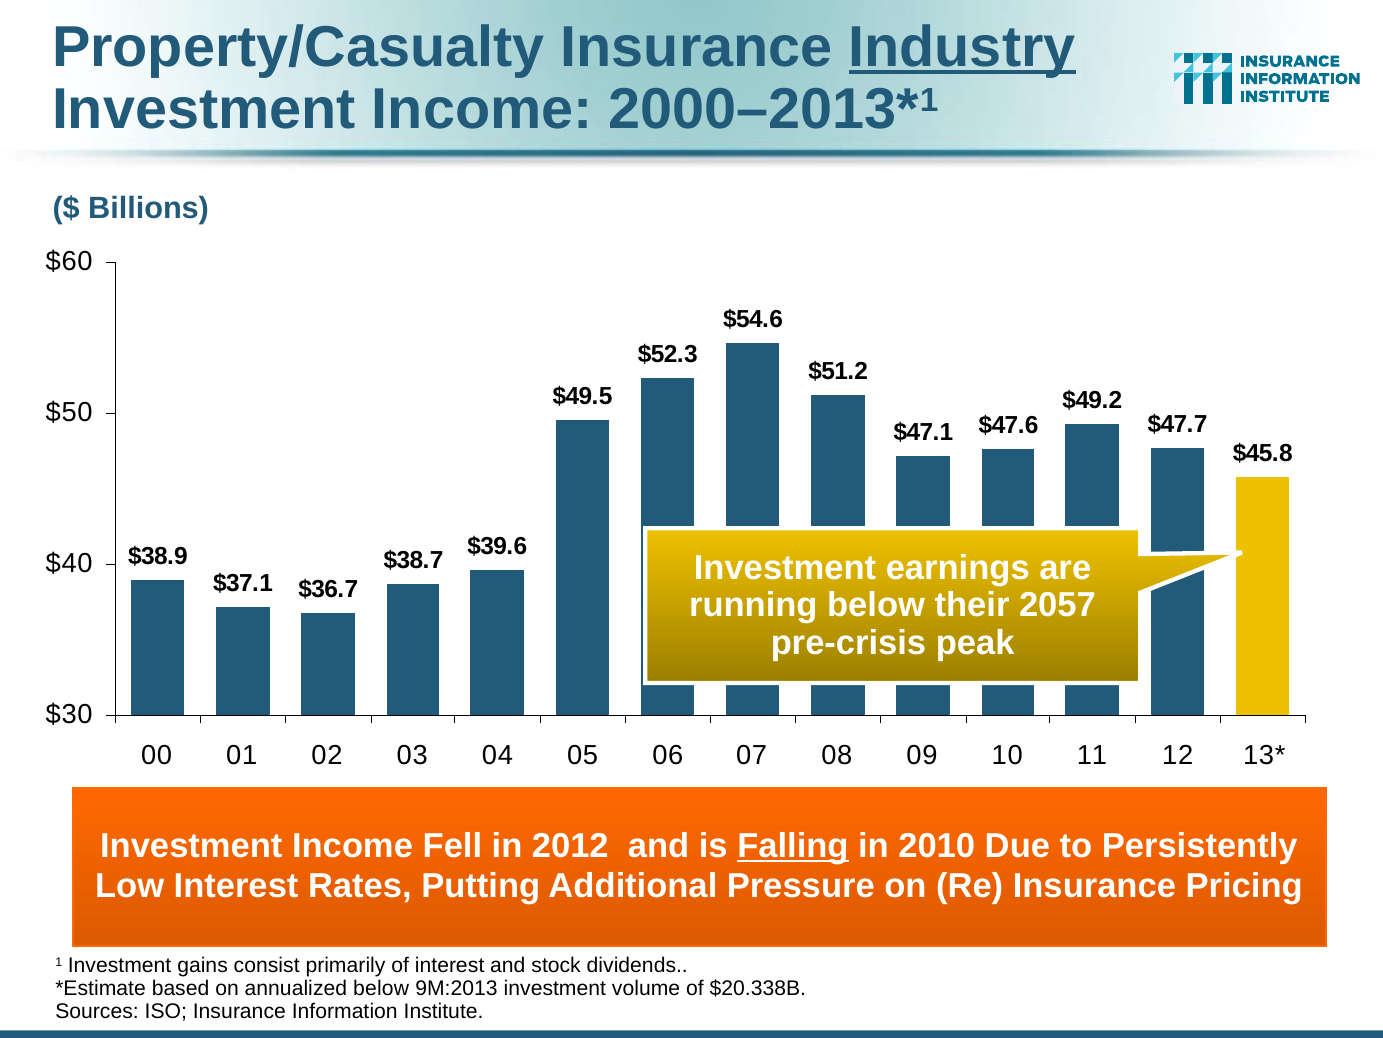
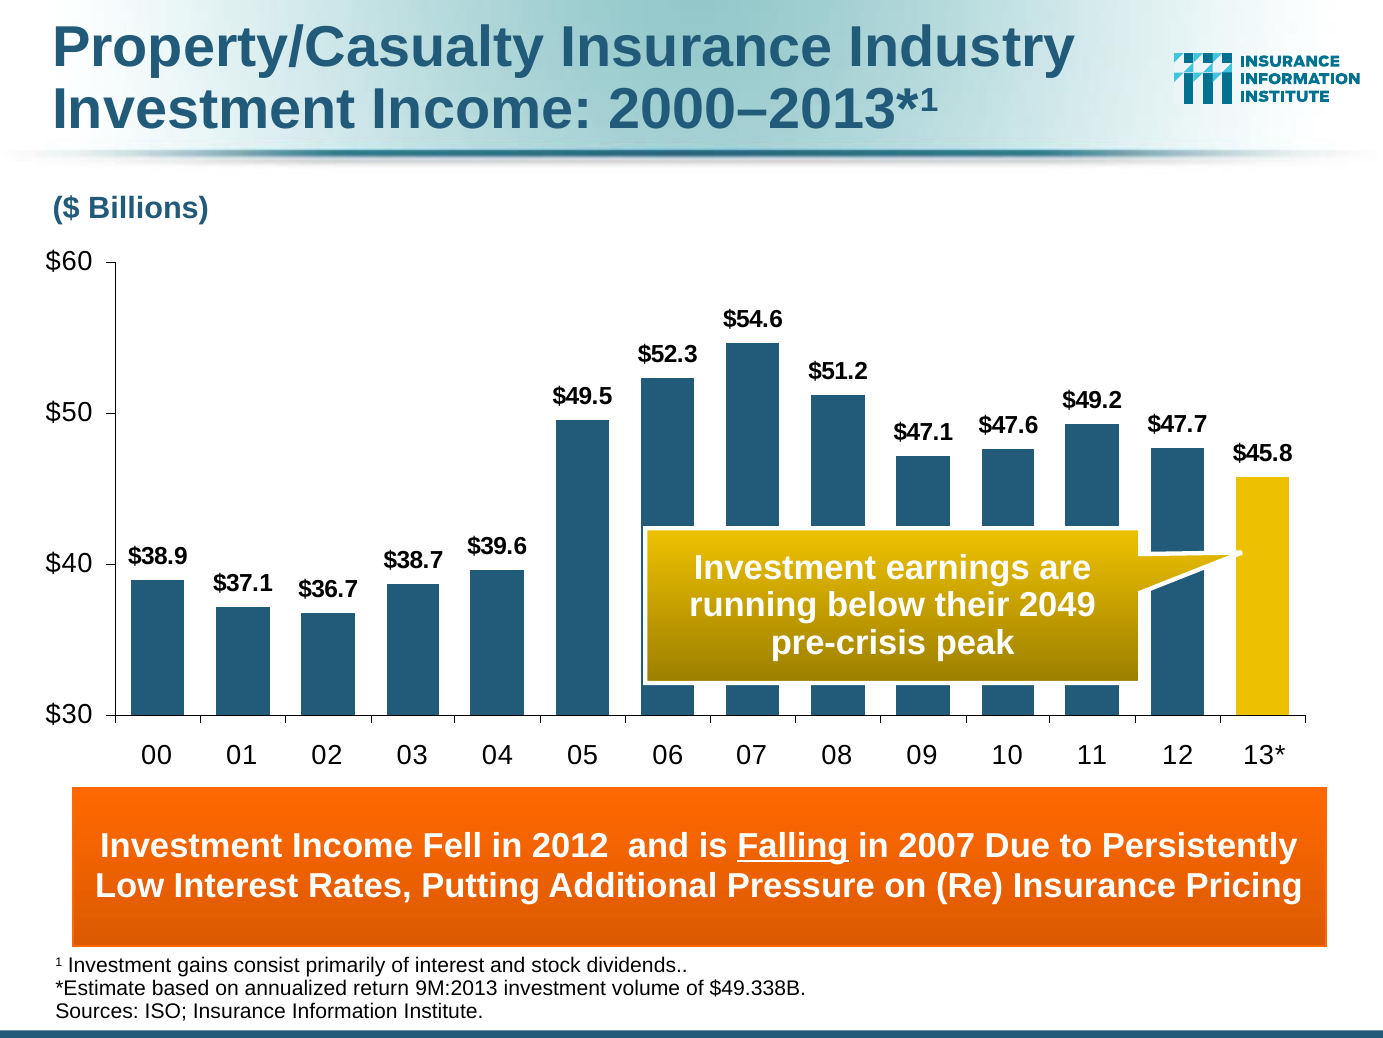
Industry underline: present -> none
2057: 2057 -> 2049
2010: 2010 -> 2007
annualized below: below -> return
$20.338B: $20.338B -> $49.338B
